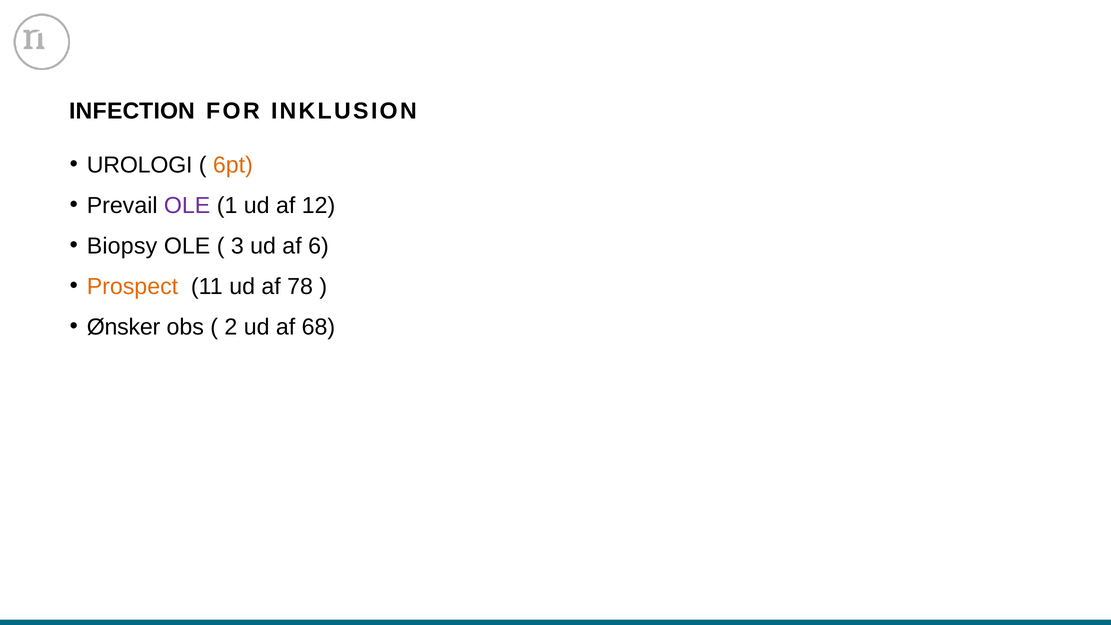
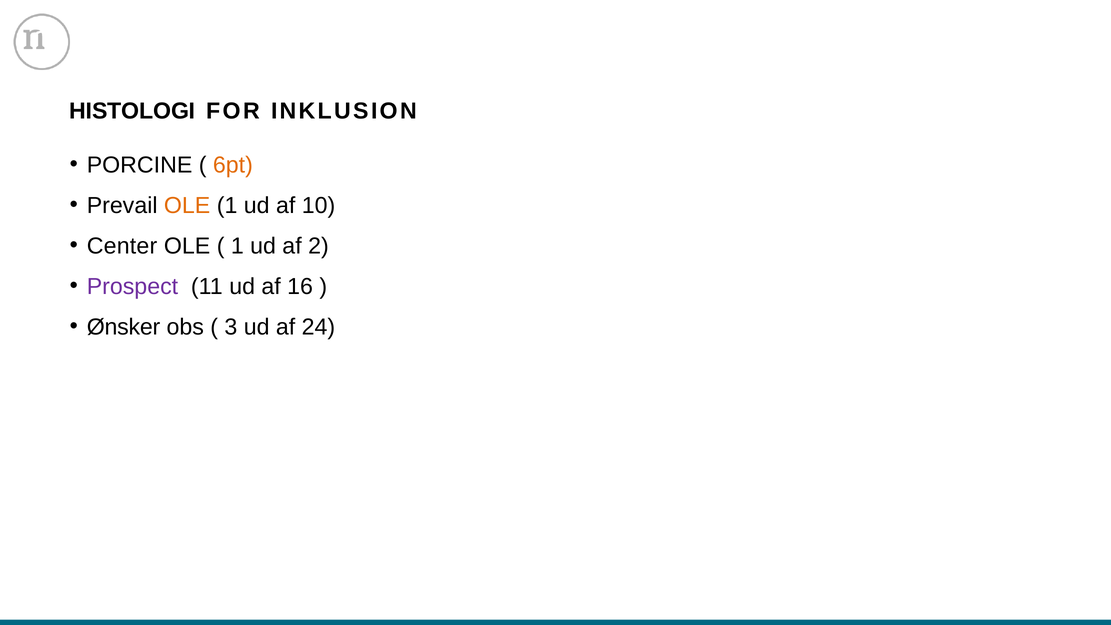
INFECTION: INFECTION -> HISTOLOGI
UROLOGI: UROLOGI -> PORCINE
OLE at (187, 205) colour: purple -> orange
12: 12 -> 10
Biopsy: Biopsy -> Center
3 at (237, 246): 3 -> 1
6: 6 -> 2
Prospect colour: orange -> purple
78: 78 -> 16
2: 2 -> 3
68: 68 -> 24
